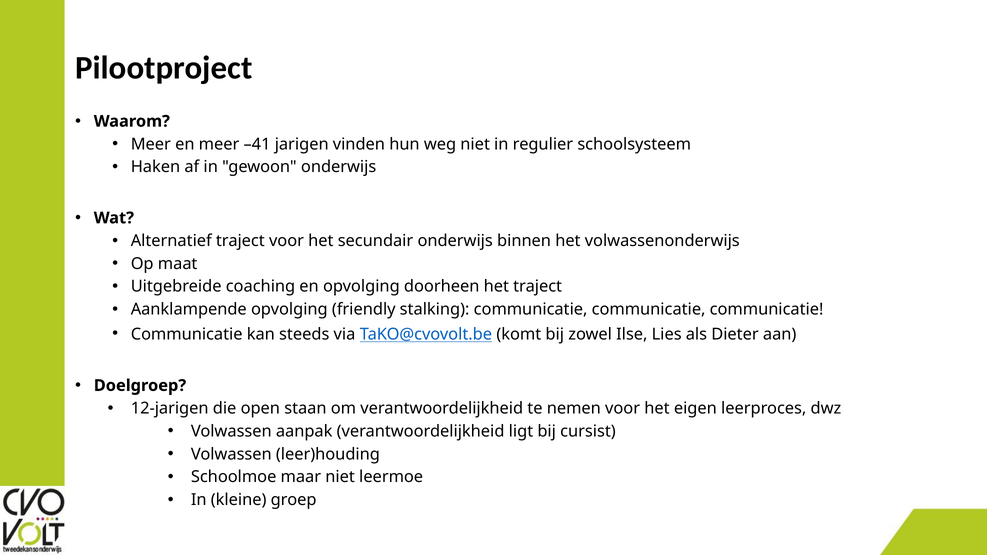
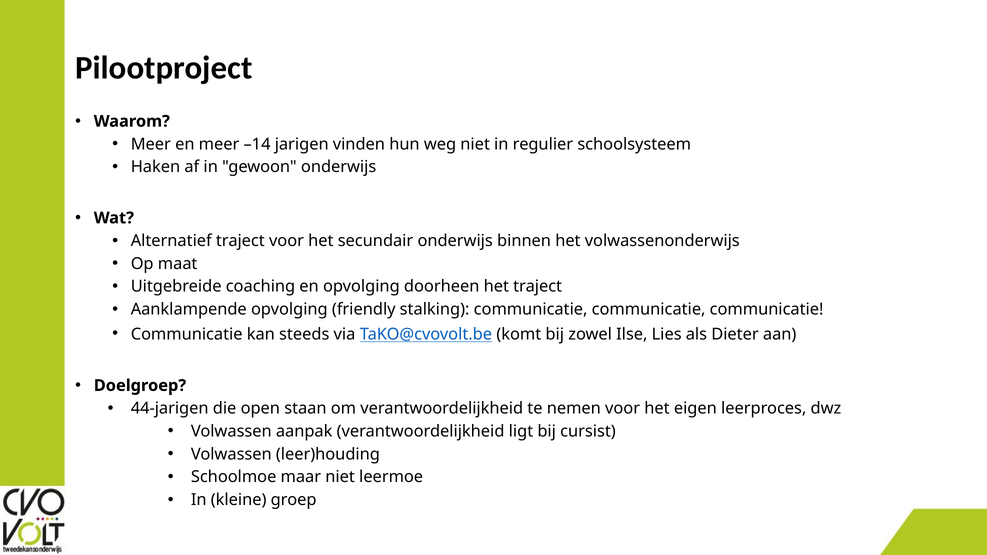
–41: –41 -> –14
12-jarigen: 12-jarigen -> 44-jarigen
